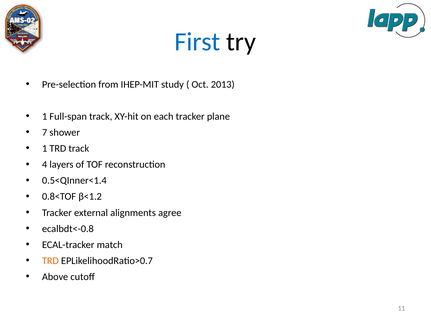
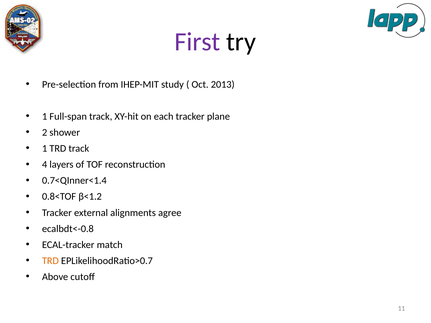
First colour: blue -> purple
7: 7 -> 2
0.5<QInner<1.4: 0.5<QInner<1.4 -> 0.7<QInner<1.4
